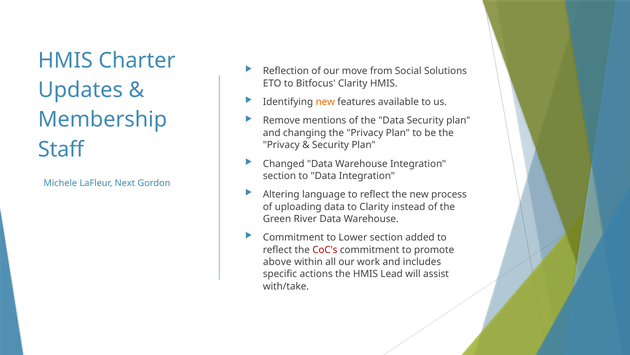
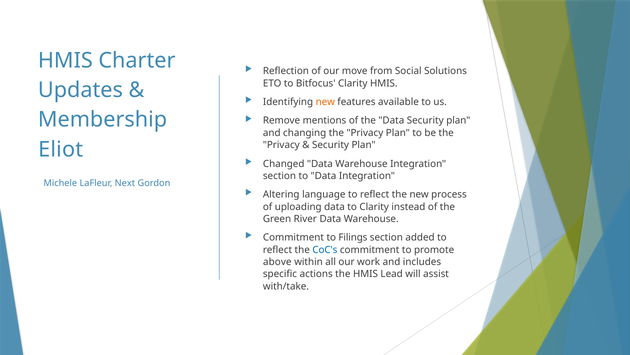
Staff: Staff -> Eliot
Lower: Lower -> Filings
CoC's colour: red -> blue
